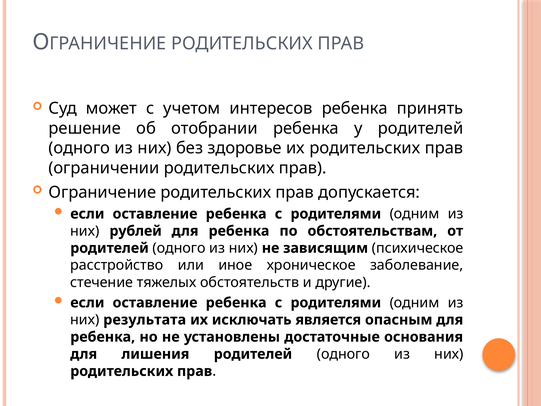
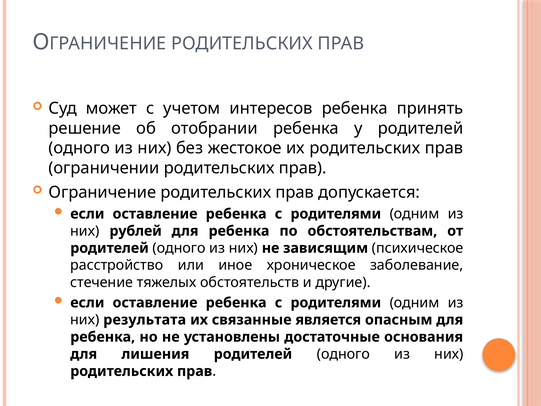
здоровье: здоровье -> жестокое
исключать: исключать -> связанные
